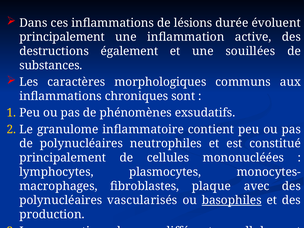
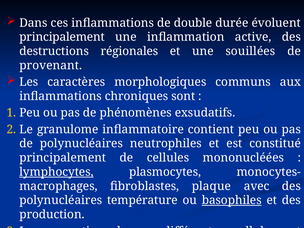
lésions: lésions -> double
également: également -> régionales
substances: substances -> provenant
lymphocytes underline: none -> present
vascularisés: vascularisés -> température
